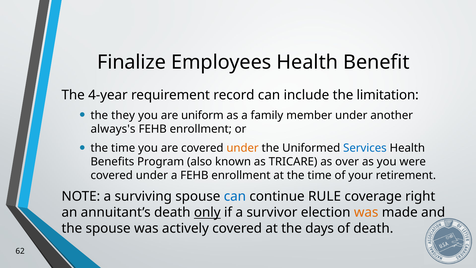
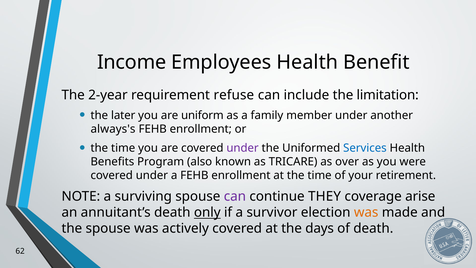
Finalize: Finalize -> Income
4-year: 4-year -> 2-year
record: record -> refuse
they: they -> later
under at (243, 148) colour: orange -> purple
can at (235, 196) colour: blue -> purple
RULE: RULE -> THEY
right: right -> arise
